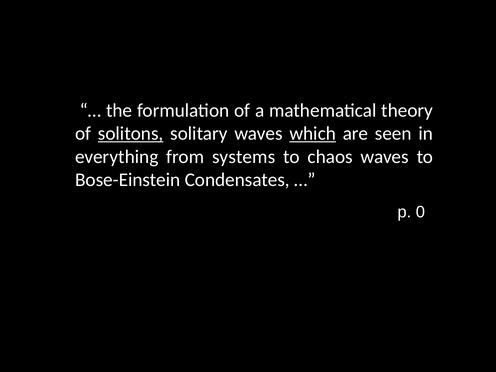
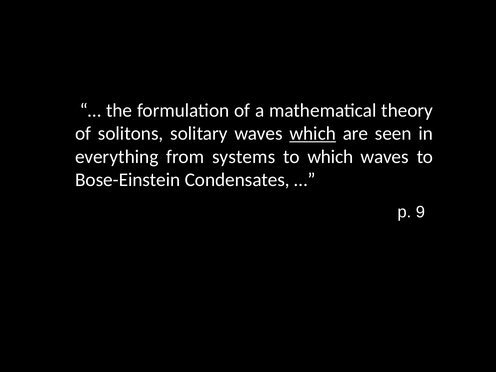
solitons underline: present -> none
to chaos: chaos -> which
0: 0 -> 9
